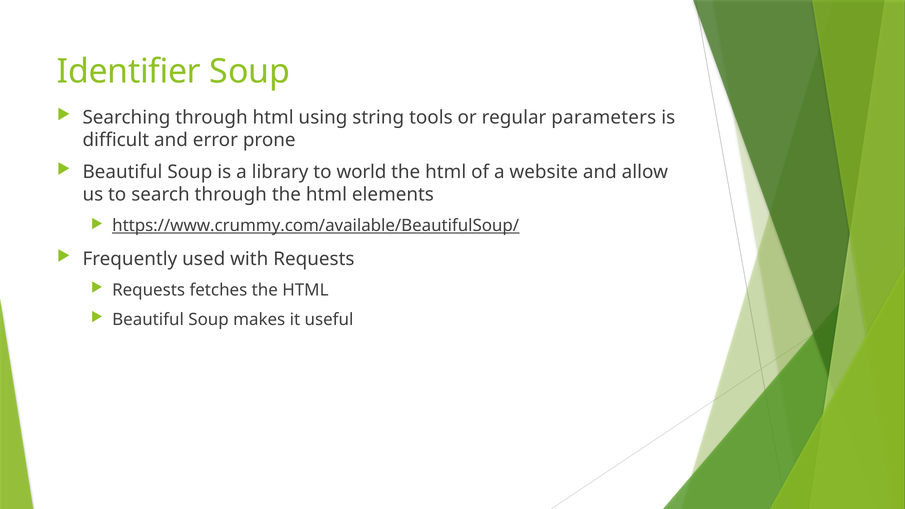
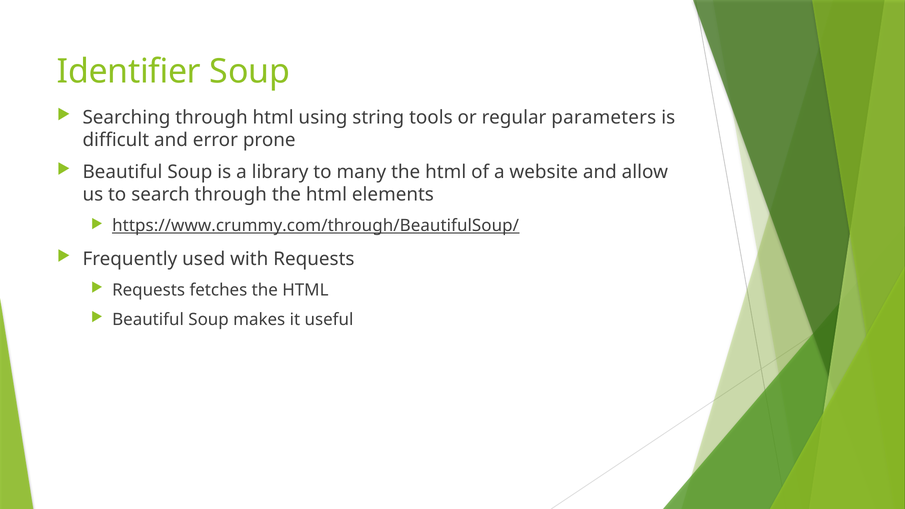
world: world -> many
https://www.crummy.com/available/BeautifulSoup/: https://www.crummy.com/available/BeautifulSoup/ -> https://www.crummy.com/through/BeautifulSoup/
